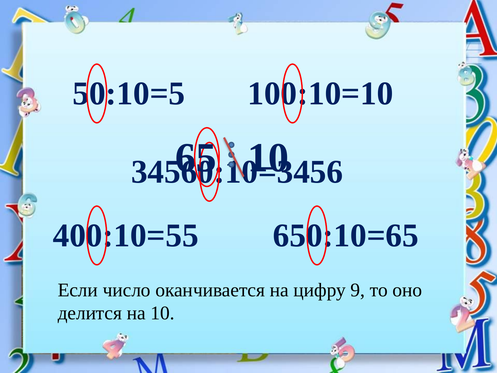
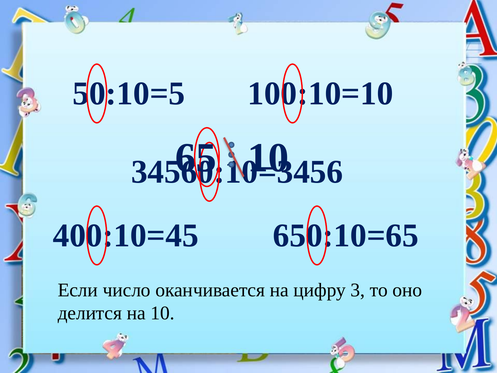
400:10=55: 400:10=55 -> 400:10=45
9: 9 -> 3
